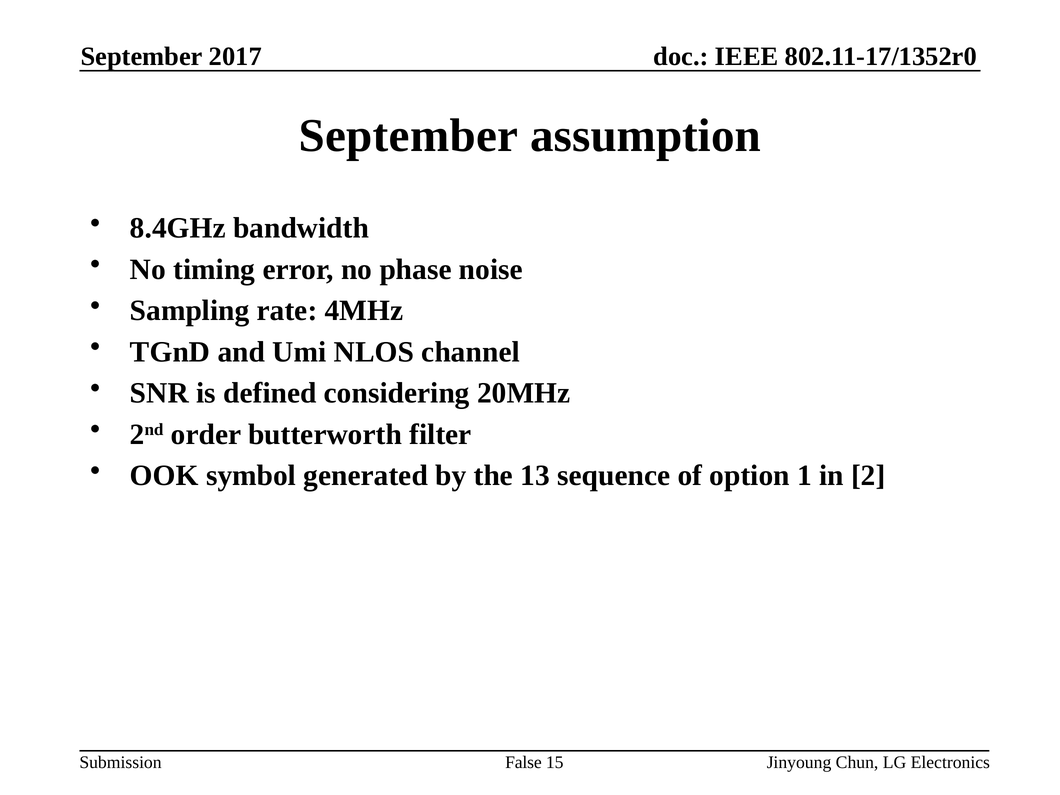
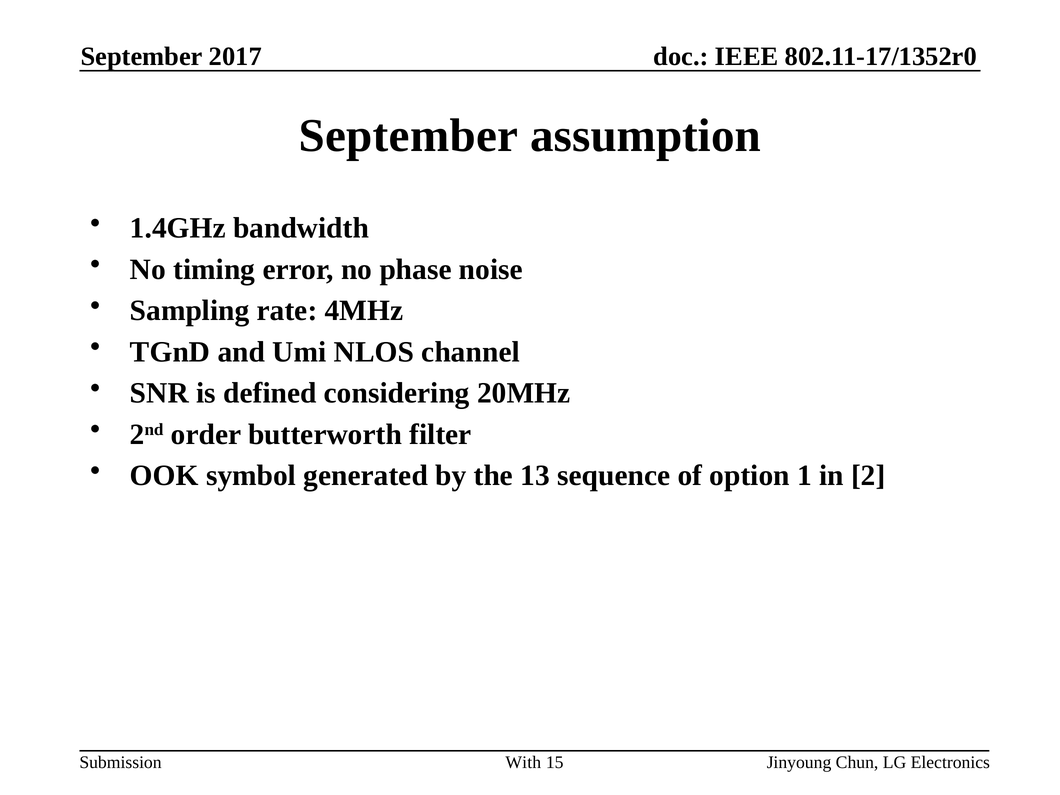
8.4GHz: 8.4GHz -> 1.4GHz
False: False -> With
